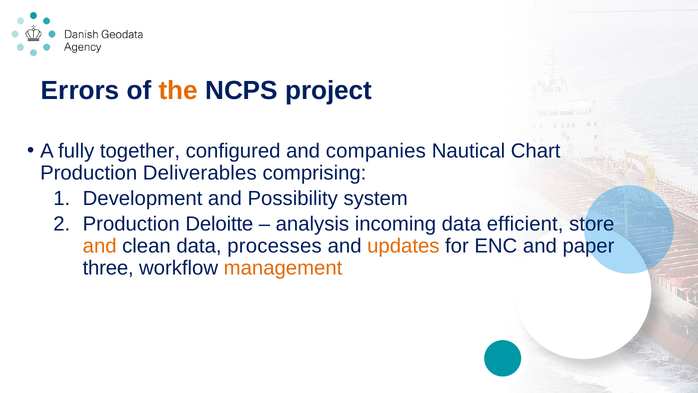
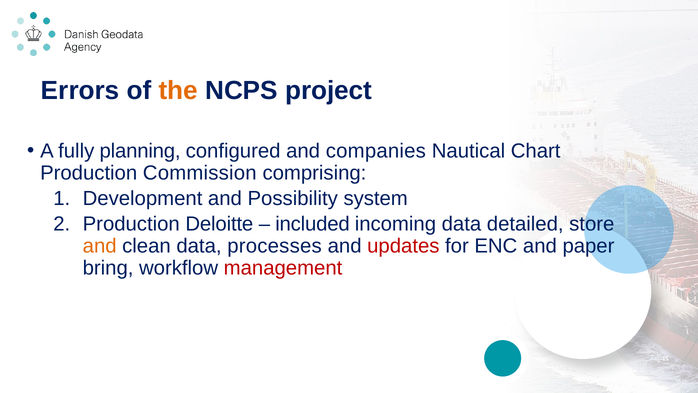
together: together -> planning
Deliverables: Deliverables -> Commission
analysis: analysis -> included
efficient: efficient -> detailed
updates colour: orange -> red
three: three -> bring
management colour: orange -> red
